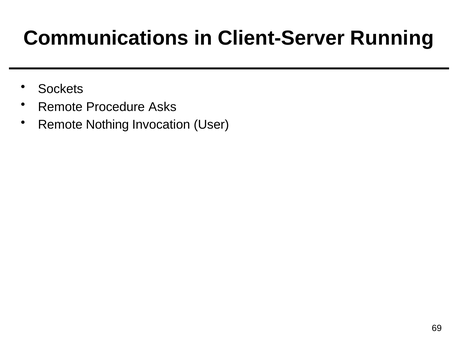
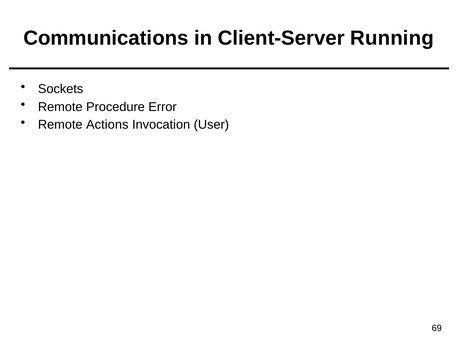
Asks: Asks -> Error
Nothing: Nothing -> Actions
